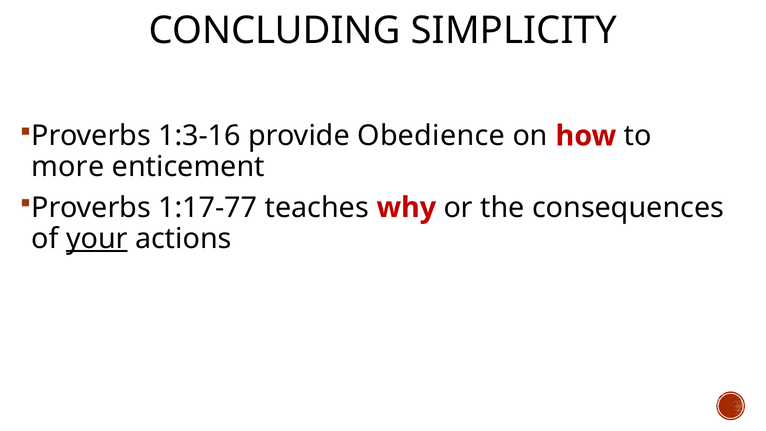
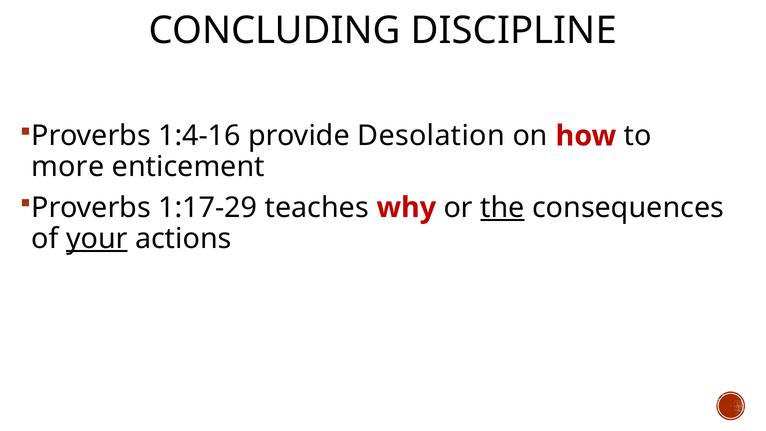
SIMPLICITY: SIMPLICITY -> DISCIPLINE
1:3-16: 1:3-16 -> 1:4-16
Obedience: Obedience -> Desolation
1:17-77: 1:17-77 -> 1:17-29
the underline: none -> present
